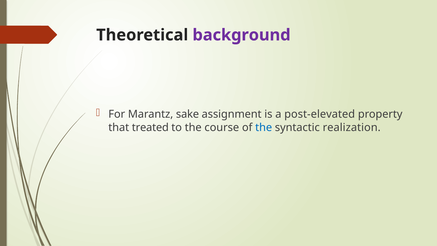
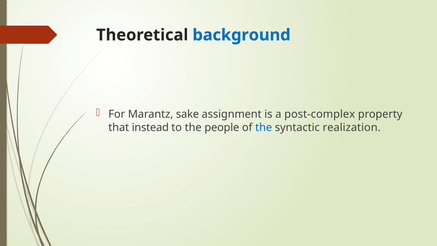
background colour: purple -> blue
post-elevated: post-elevated -> post-complex
treated: treated -> instead
course: course -> people
